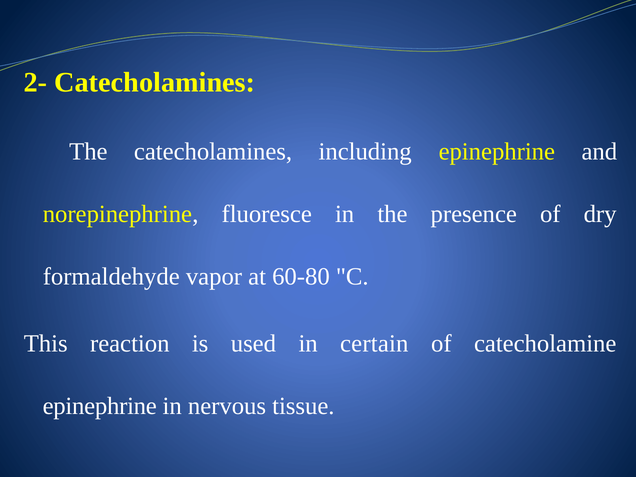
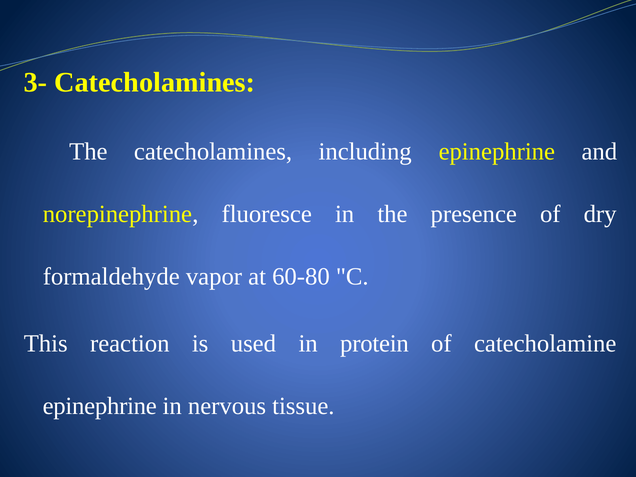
2-: 2- -> 3-
certain: certain -> protein
